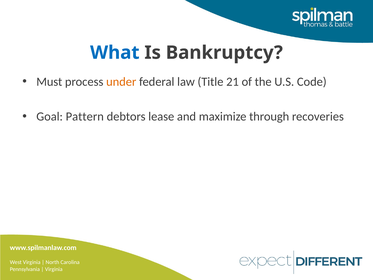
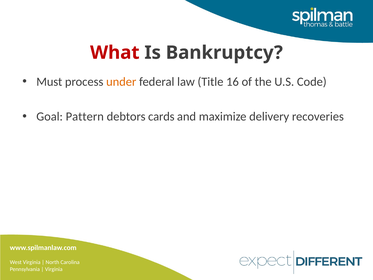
What colour: blue -> red
21: 21 -> 16
lease: lease -> cards
through: through -> delivery
